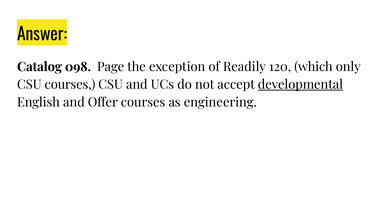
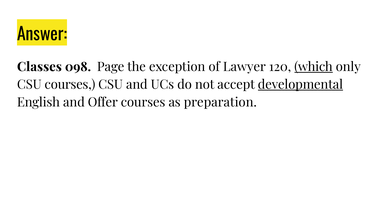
Catalog: Catalog -> Classes
Readily: Readily -> Lawyer
which underline: none -> present
engineering: engineering -> preparation
